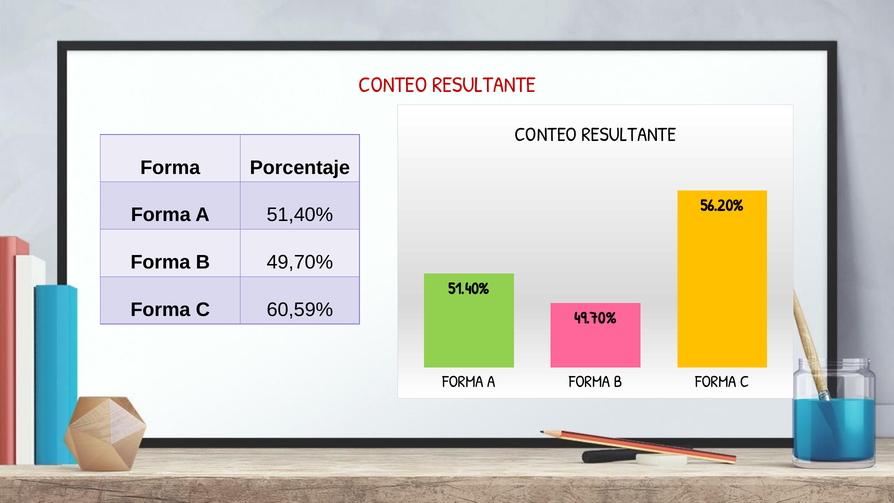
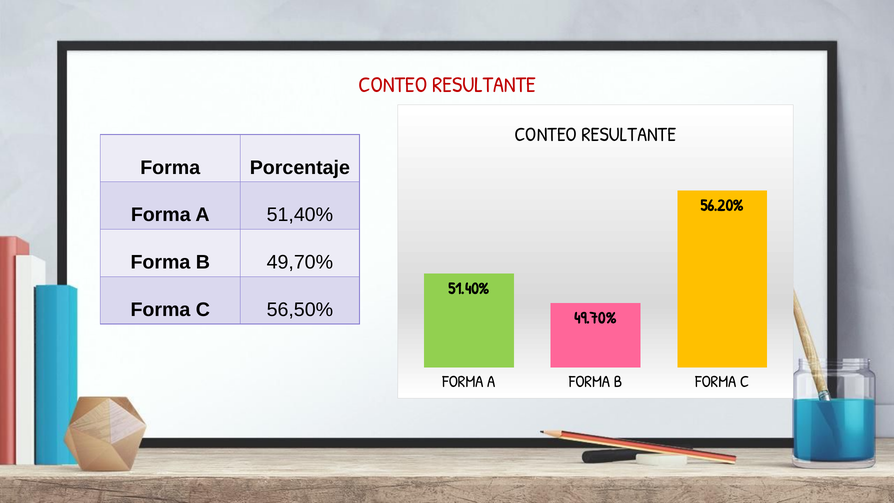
60,59%: 60,59% -> 56,50%
